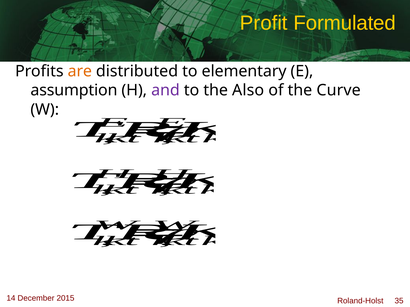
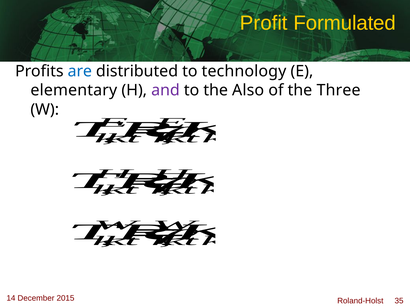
are colour: orange -> blue
elementary: elementary -> technology
assumption: assumption -> elementary
Curve: Curve -> Three
